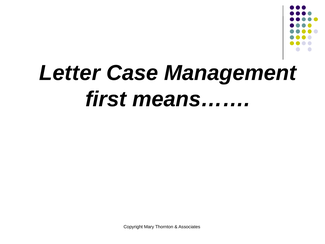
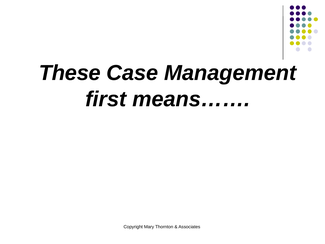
Letter: Letter -> These
